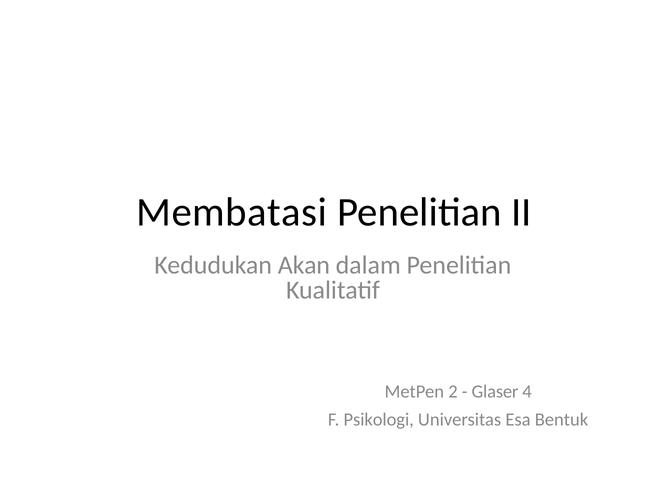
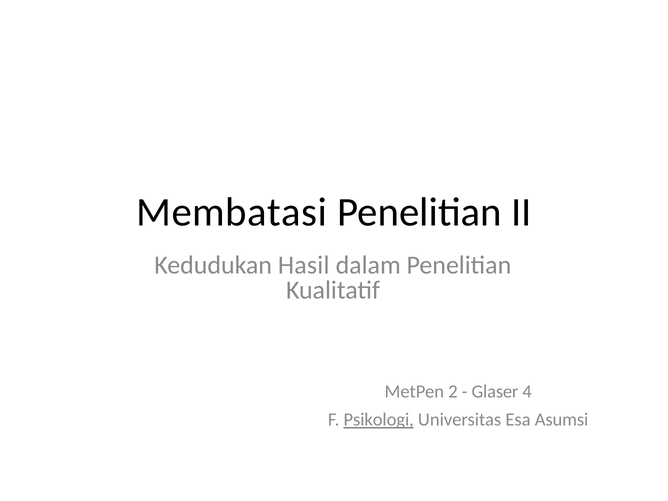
Akan: Akan -> Hasil
Psikologi underline: none -> present
Bentuk: Bentuk -> Asumsi
